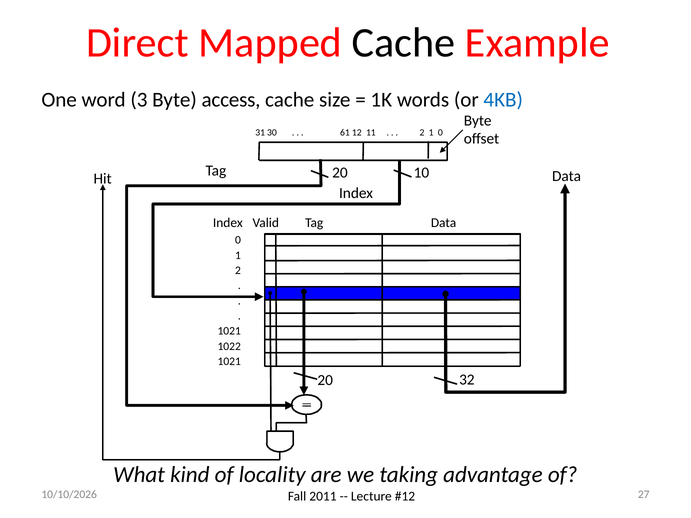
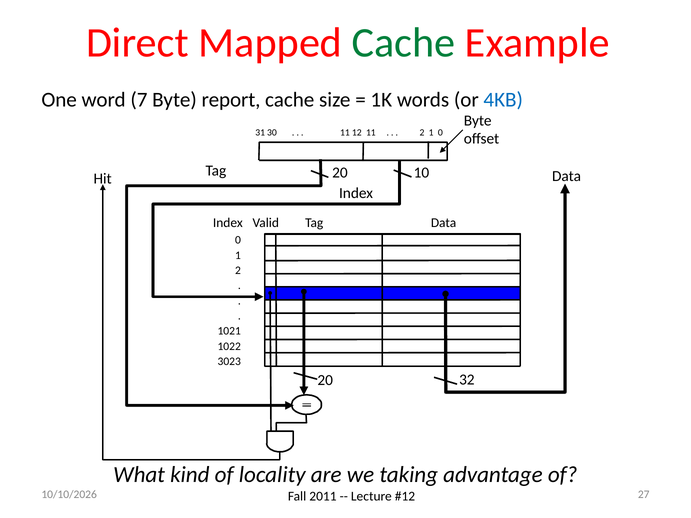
Cache at (404, 43) colour: black -> green
3: 3 -> 7
access: access -> report
61 at (345, 133): 61 -> 11
1021 at (229, 362): 1021 -> 3023
